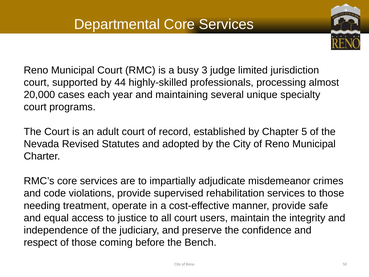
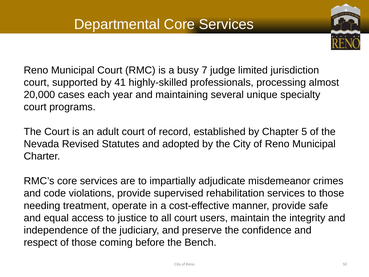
3: 3 -> 7
44: 44 -> 41
